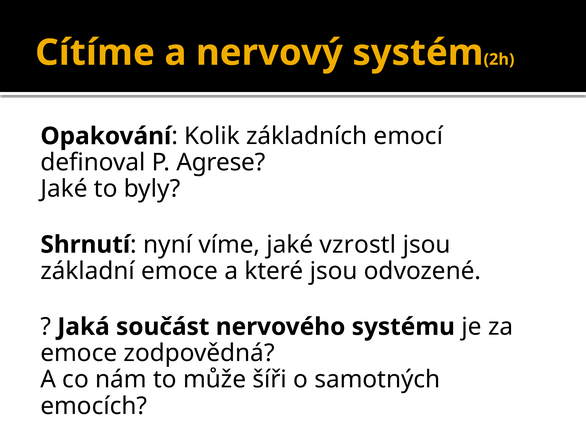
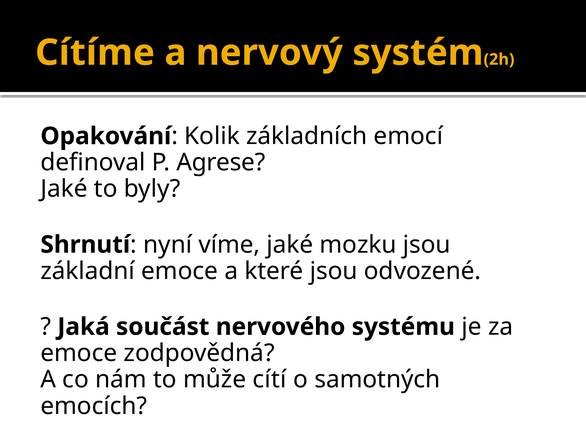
vzrostl: vzrostl -> mozku
šíři: šíři -> cítí
